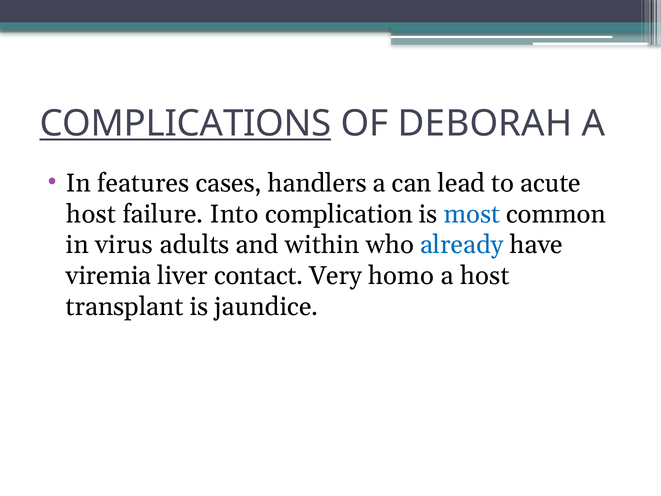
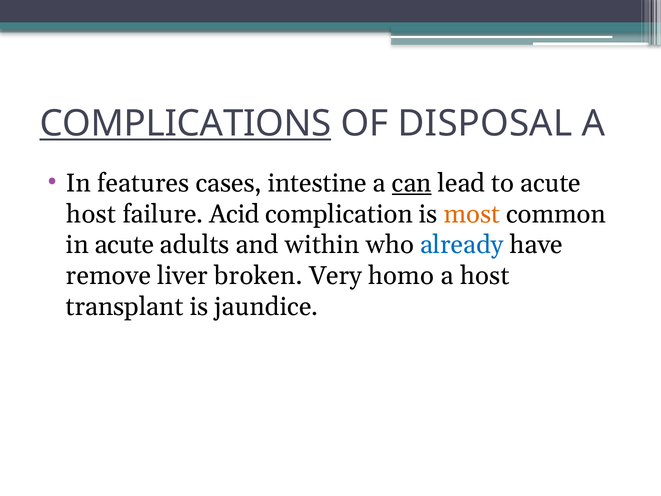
DEBORAH: DEBORAH -> DISPOSAL
handlers: handlers -> intestine
can underline: none -> present
Into: Into -> Acid
most colour: blue -> orange
in virus: virus -> acute
viremia: viremia -> remove
contact: contact -> broken
